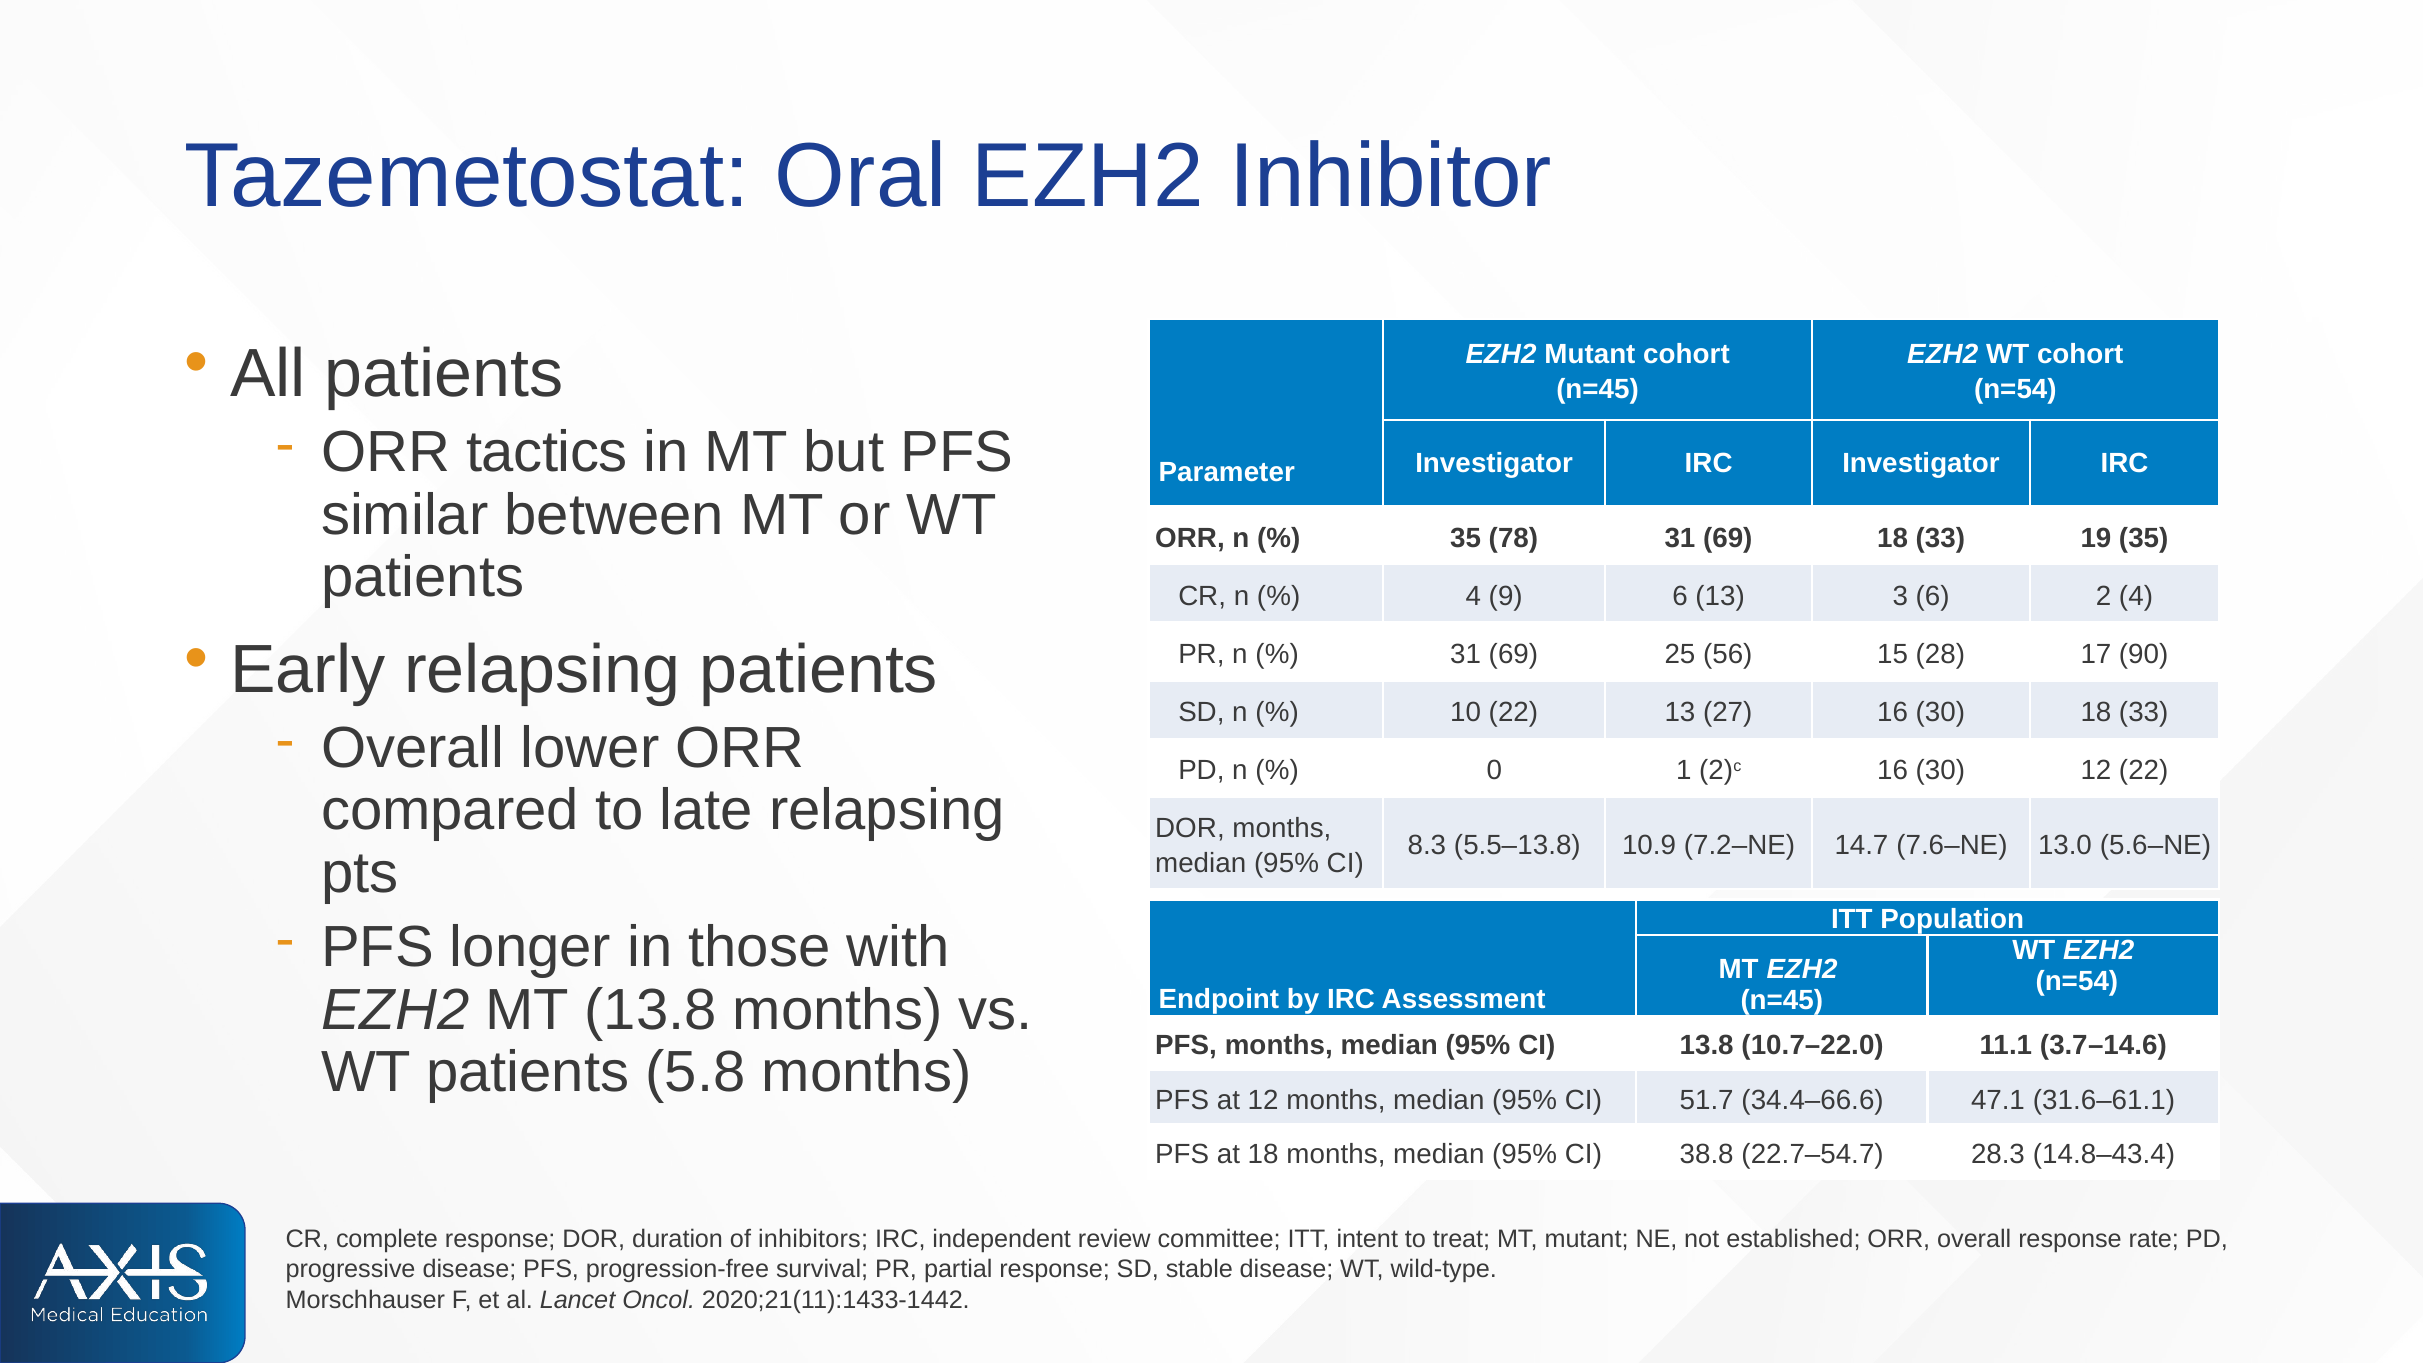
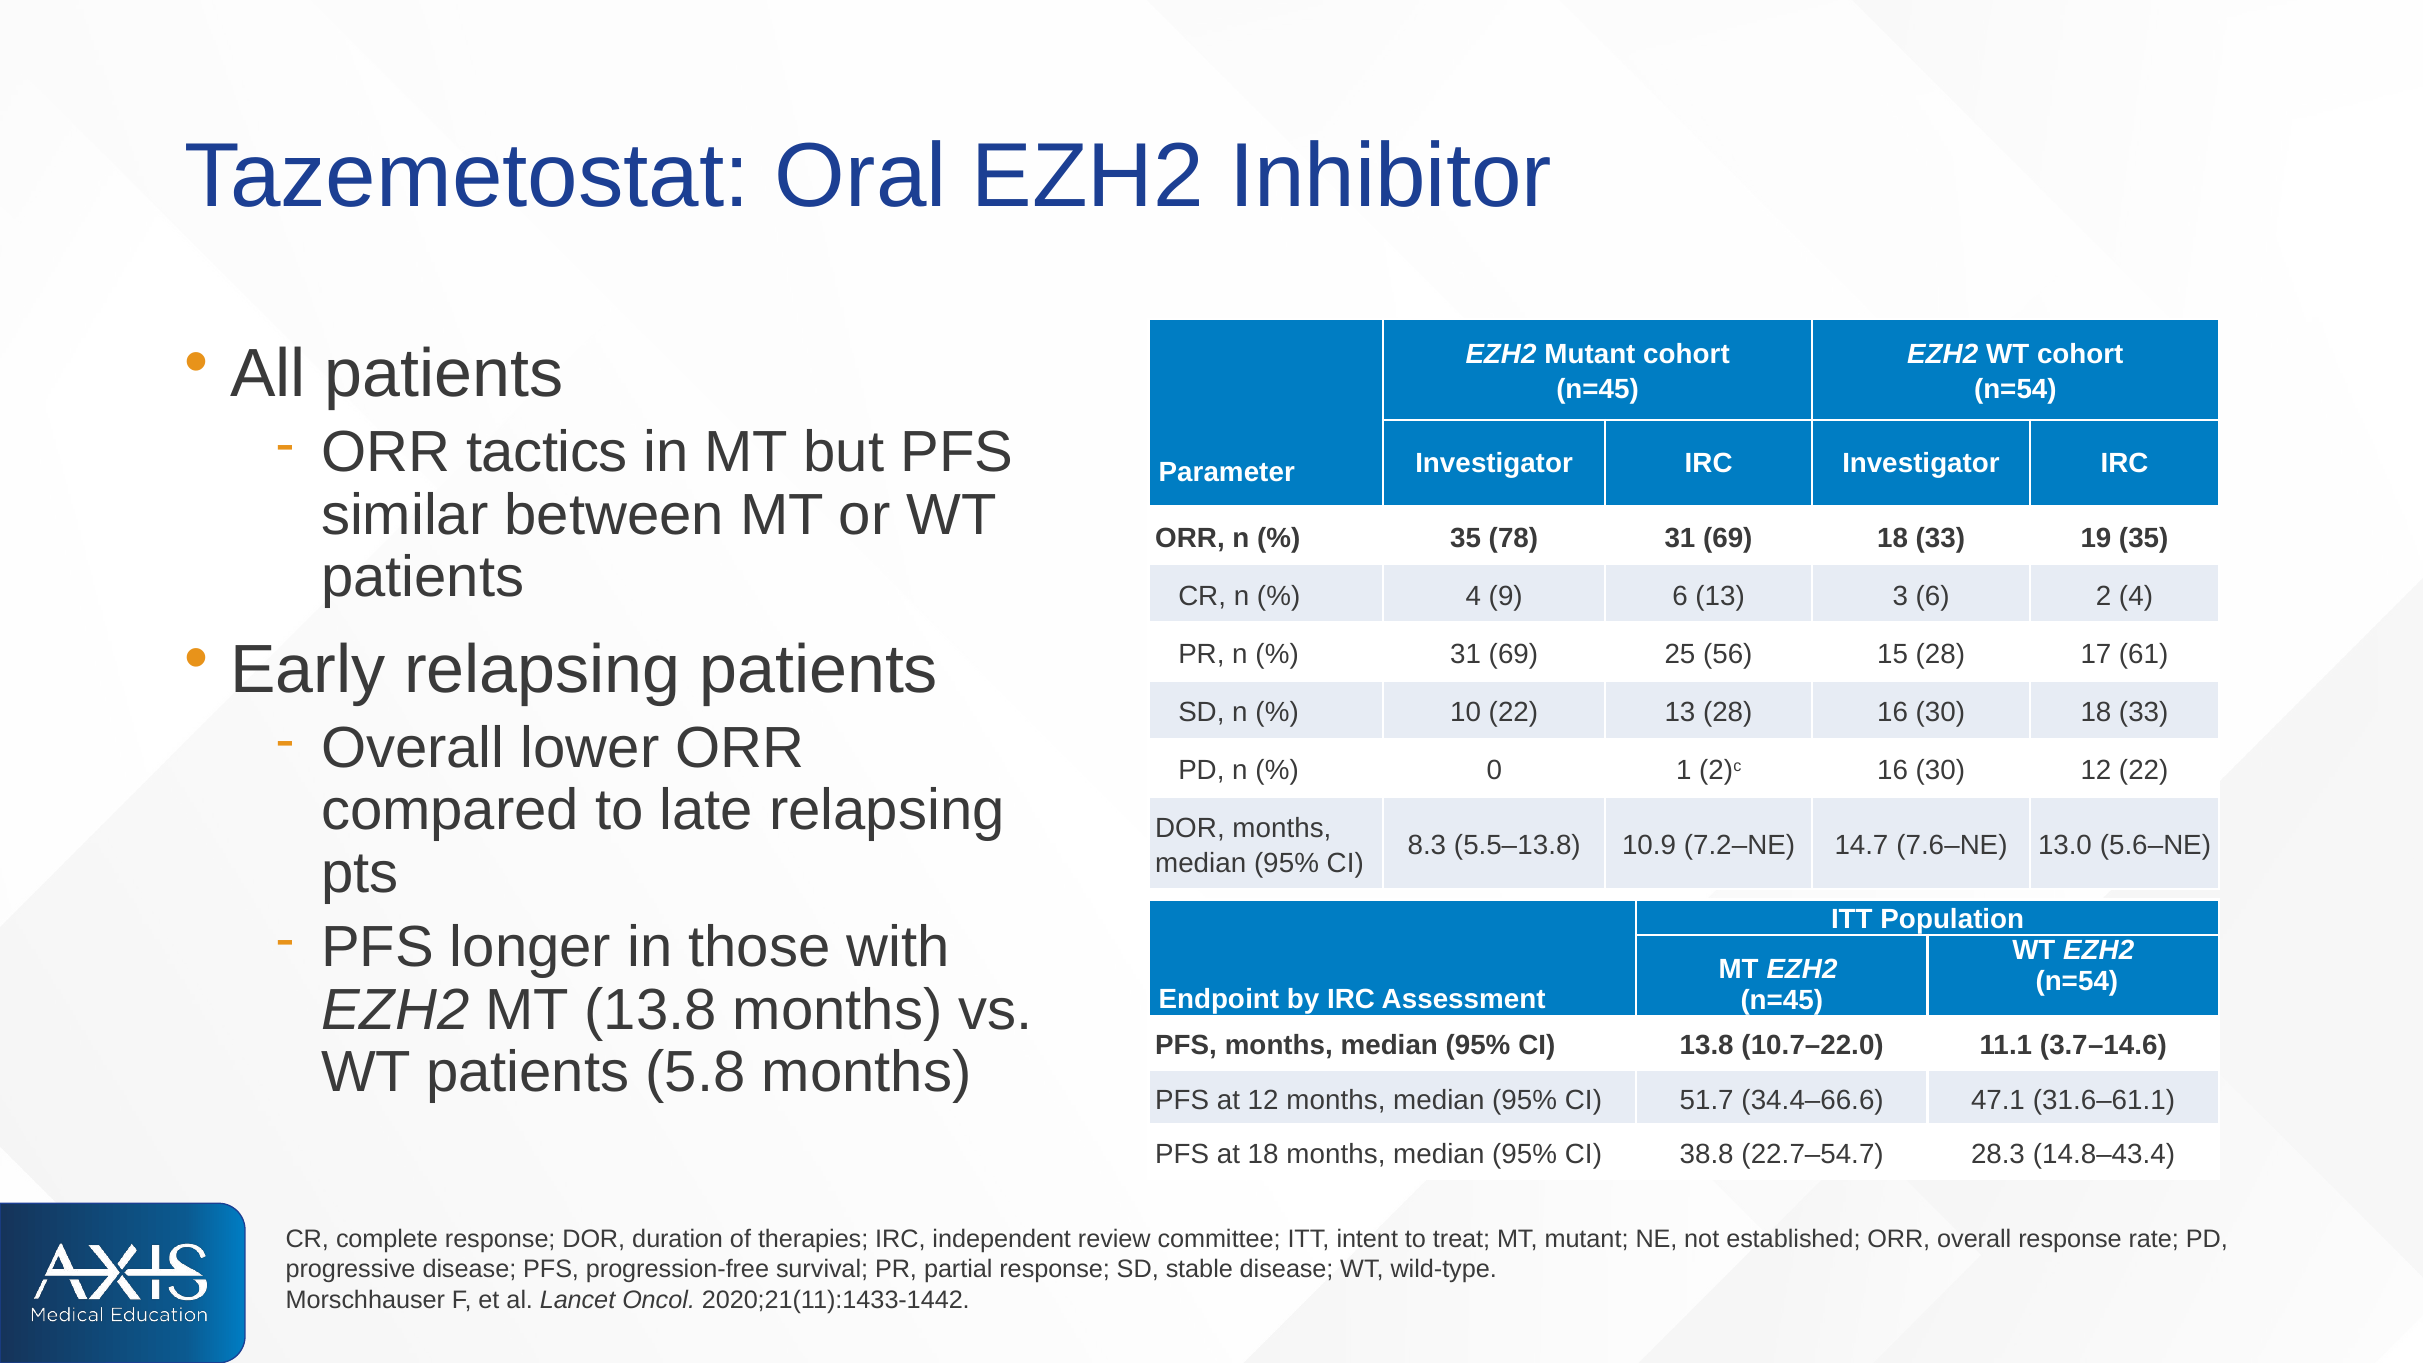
90: 90 -> 61
13 27: 27 -> 28
inhibitors: inhibitors -> therapies
